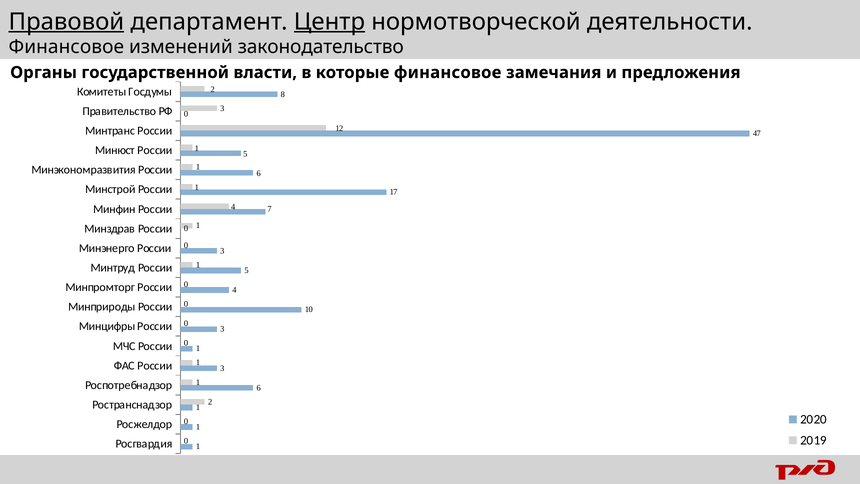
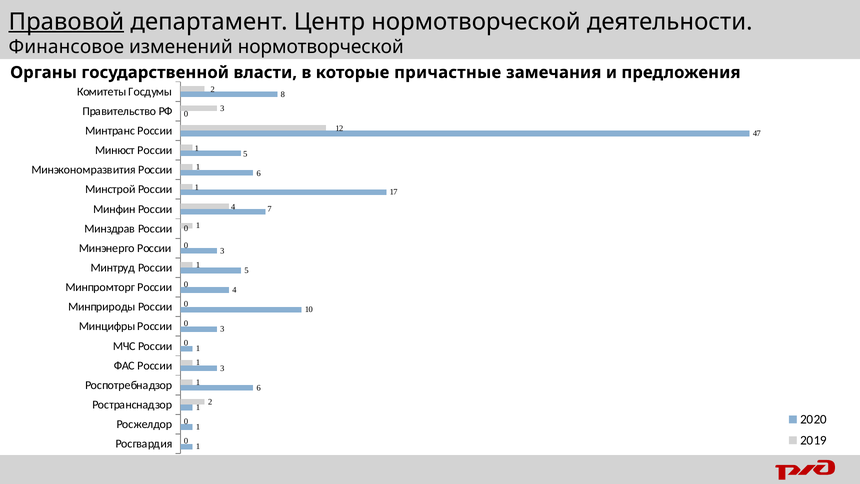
Центр underline: present -> none
изменений законодательство: законодательство -> нормотворческой
которые финансовое: финансовое -> причастные
